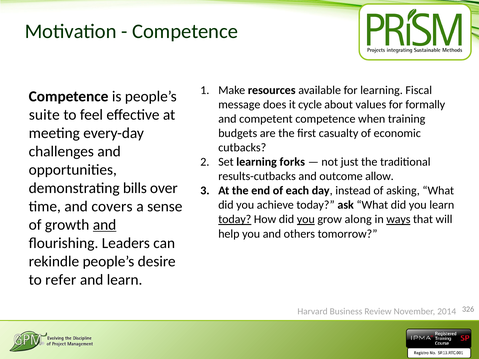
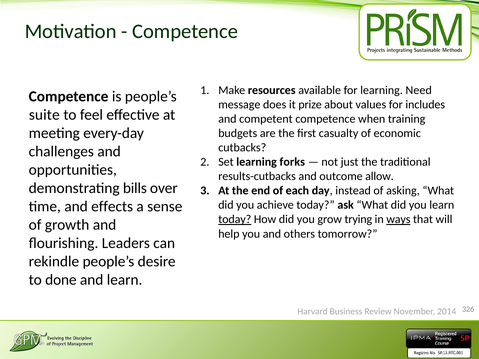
Fiscal: Fiscal -> Need
cycle: cycle -> prize
formally: formally -> includes
covers: covers -> effects
you at (306, 220) underline: present -> none
along: along -> trying
and at (105, 225) underline: present -> none
refer: refer -> done
